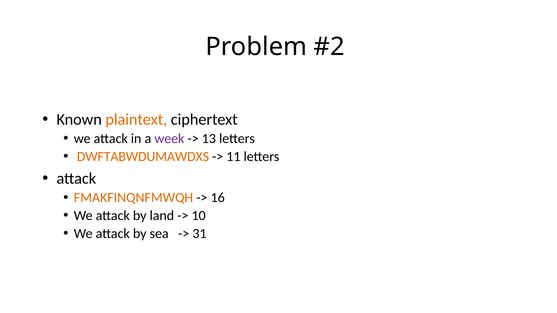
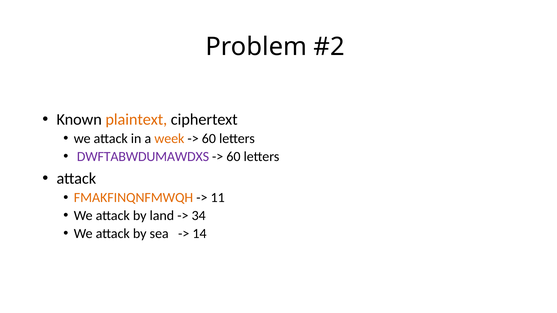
week colour: purple -> orange
13 at (209, 139): 13 -> 60
DWFTABWDUMAWDXS colour: orange -> purple
11 at (233, 157): 11 -> 60
16: 16 -> 11
10: 10 -> 34
31: 31 -> 14
